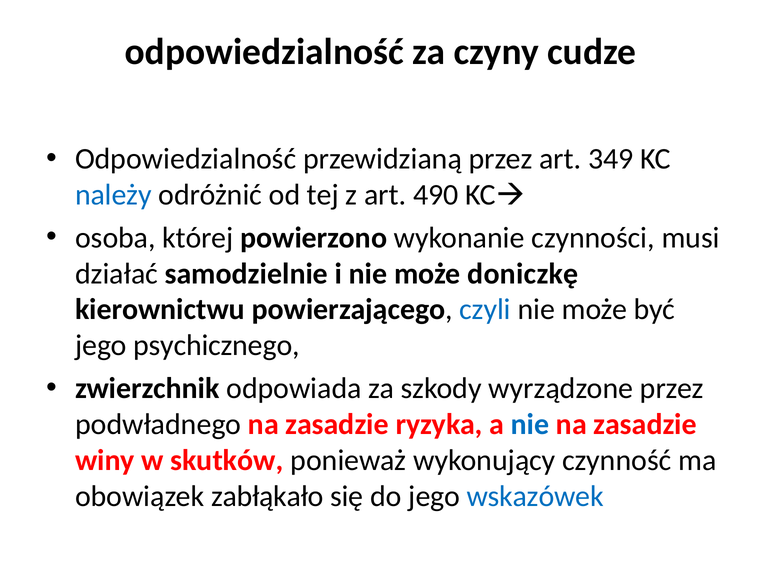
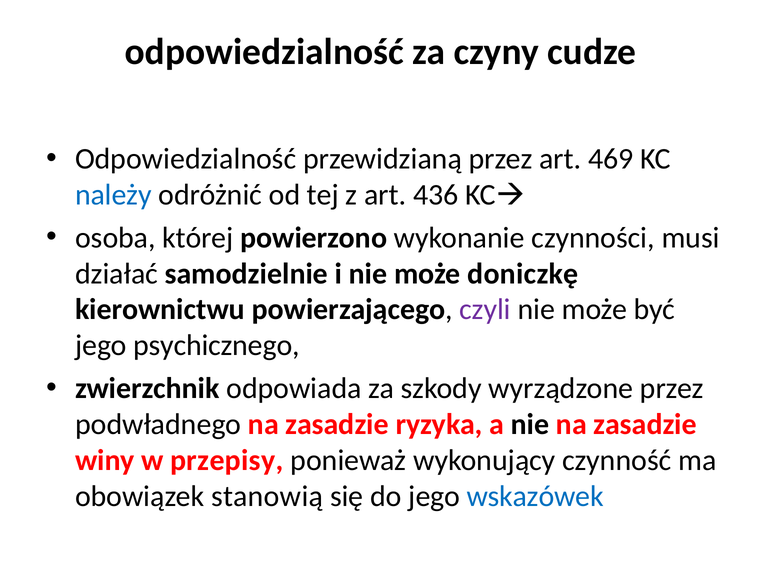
349: 349 -> 469
490: 490 -> 436
czyli colour: blue -> purple
nie at (530, 424) colour: blue -> black
skutków: skutków -> przepisy
zabłąkało: zabłąkało -> stanowią
